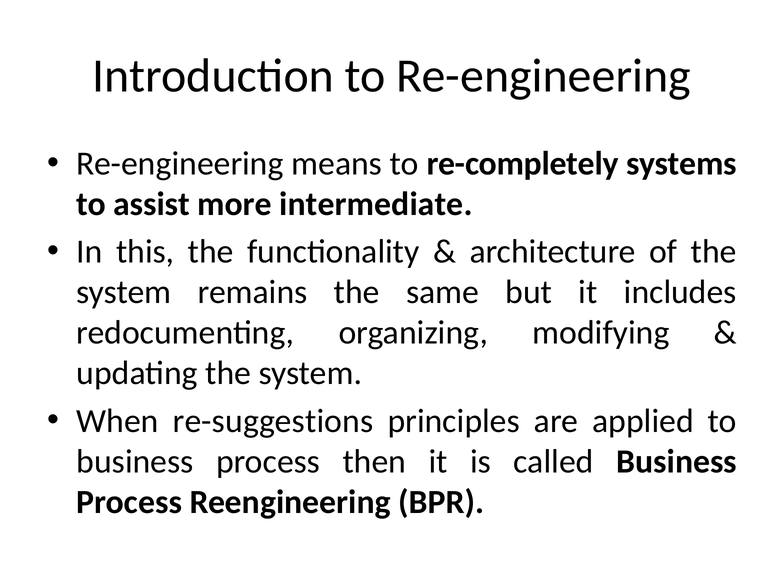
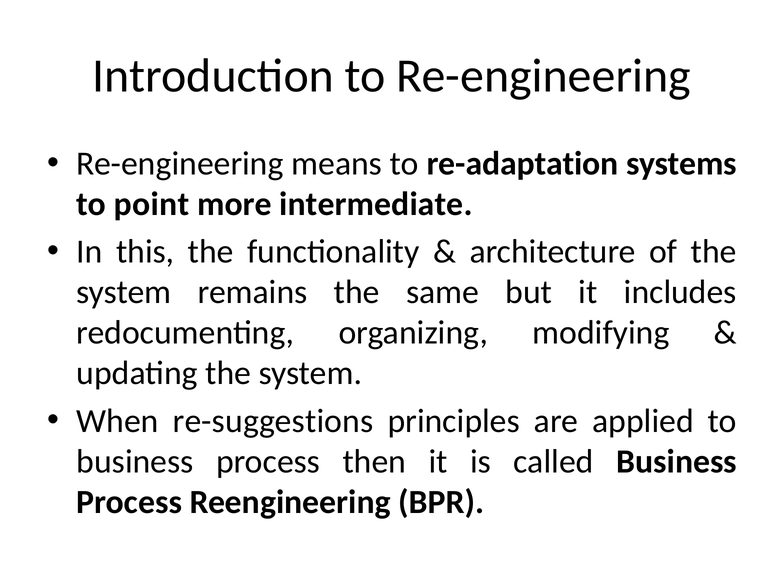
re-completely: re-completely -> re-adaptation
assist: assist -> point
